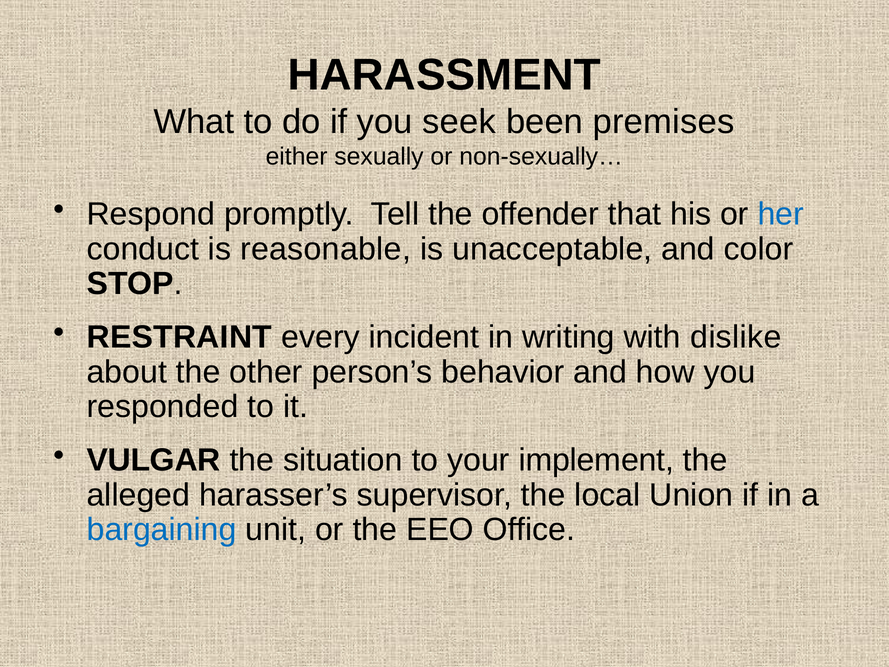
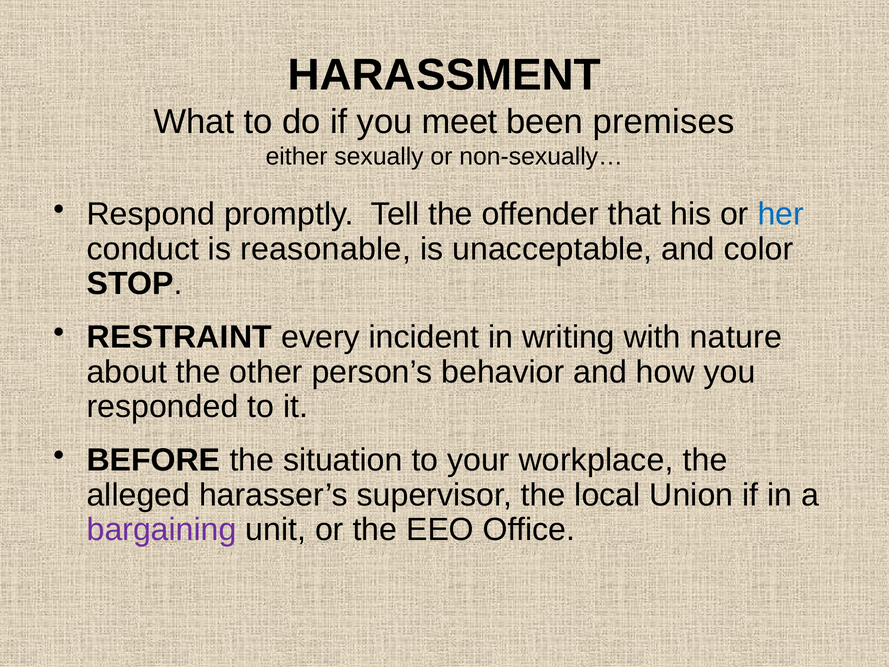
seek: seek -> meet
dislike: dislike -> nature
VULGAR: VULGAR -> BEFORE
implement: implement -> workplace
bargaining colour: blue -> purple
